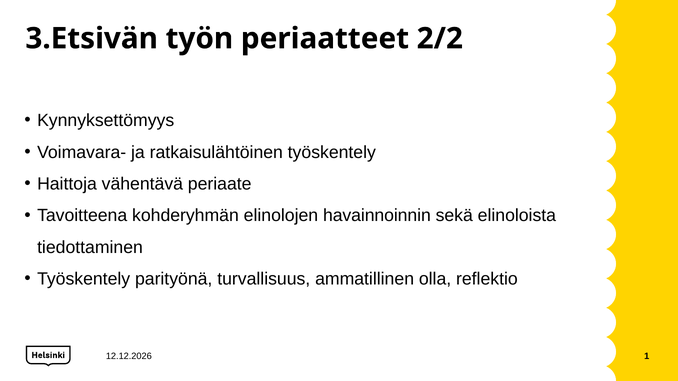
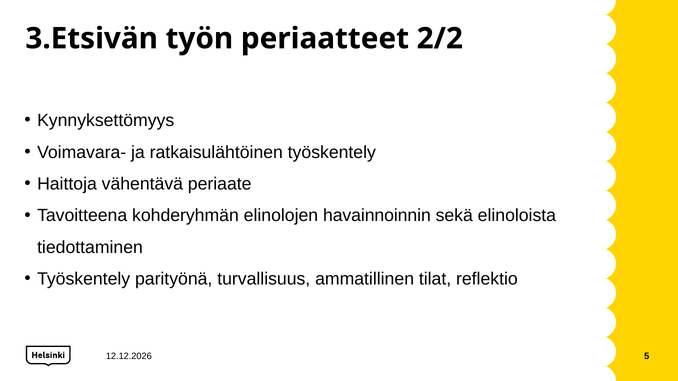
olla: olla -> tilat
1: 1 -> 5
